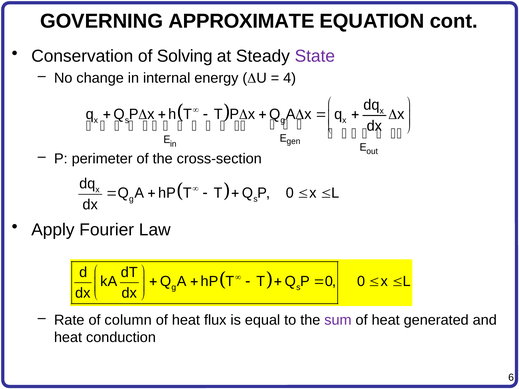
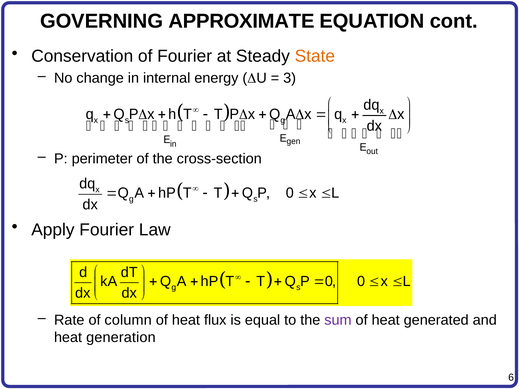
of Solving: Solving -> Fourier
State colour: purple -> orange
4: 4 -> 3
conduction: conduction -> generation
